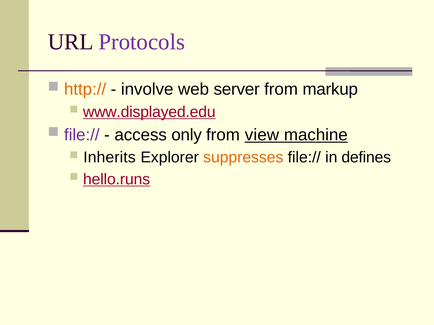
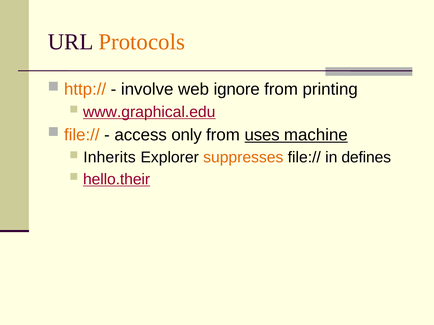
Protocols colour: purple -> orange
server: server -> ignore
markup: markup -> printing
www.displayed.edu: www.displayed.edu -> www.graphical.edu
file:// at (82, 135) colour: purple -> orange
view: view -> uses
hello.runs: hello.runs -> hello.their
